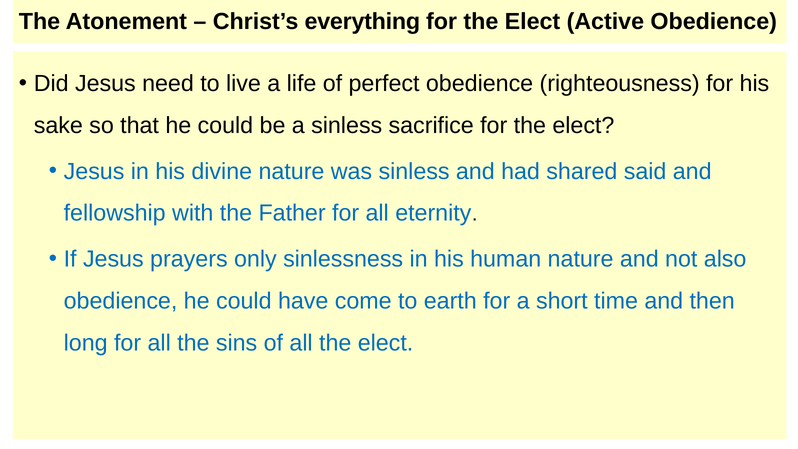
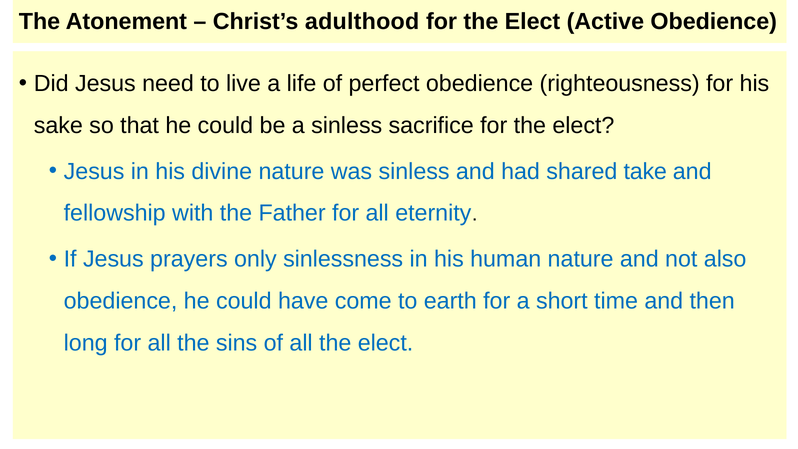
everything: everything -> adulthood
said: said -> take
